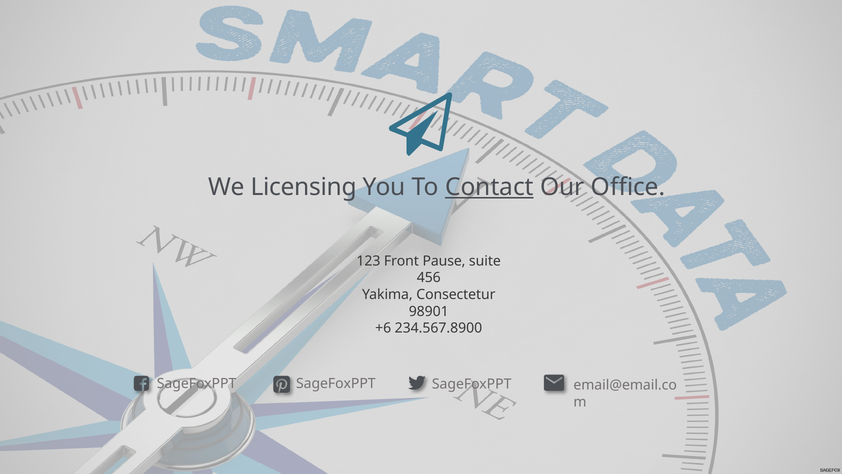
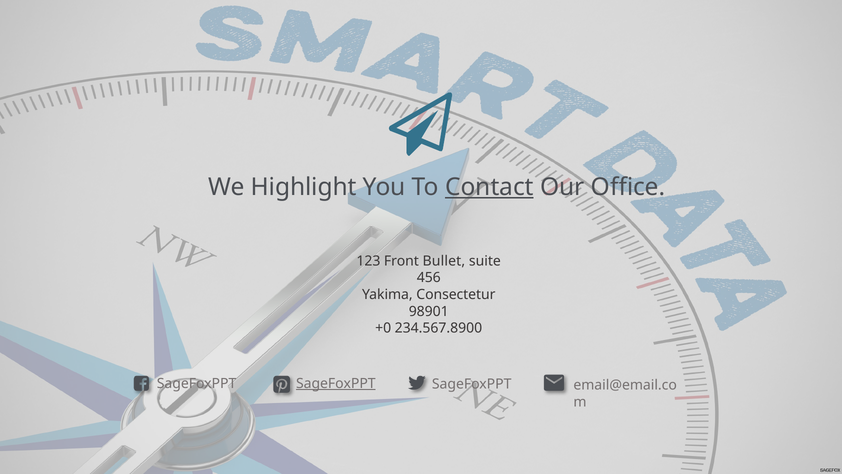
Licensing: Licensing -> Highlight
Pause: Pause -> Bullet
+6: +6 -> +0
SageFoxPPT at (336, 383) underline: none -> present
